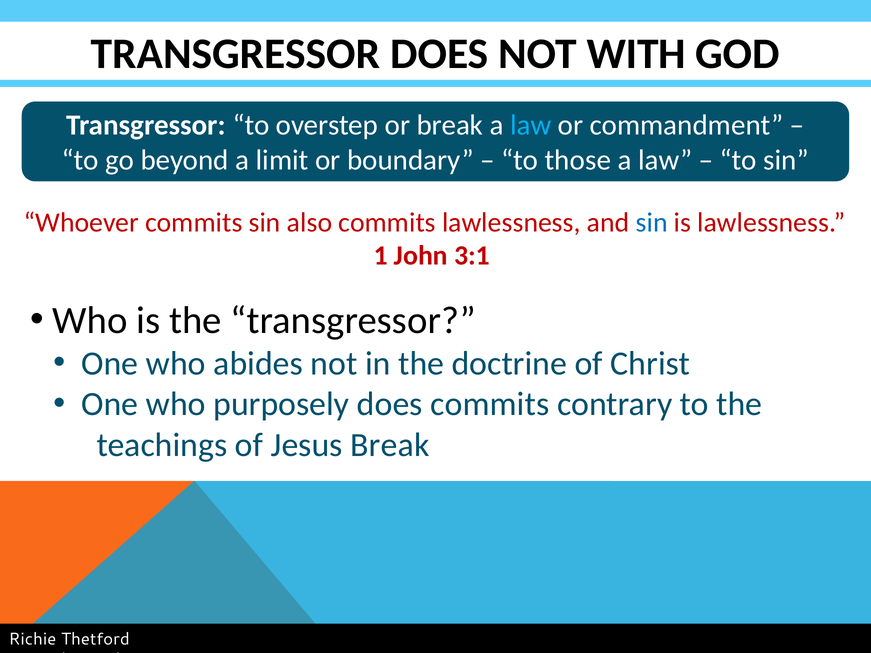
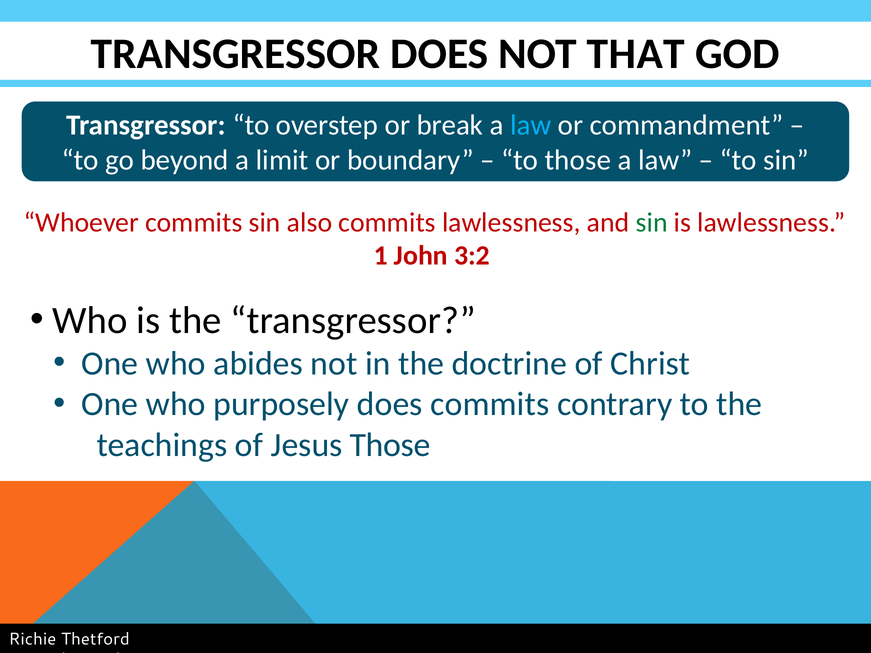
WITH: WITH -> THAT
sin at (652, 222) colour: blue -> green
3:1: 3:1 -> 3:2
Jesus Break: Break -> Those
